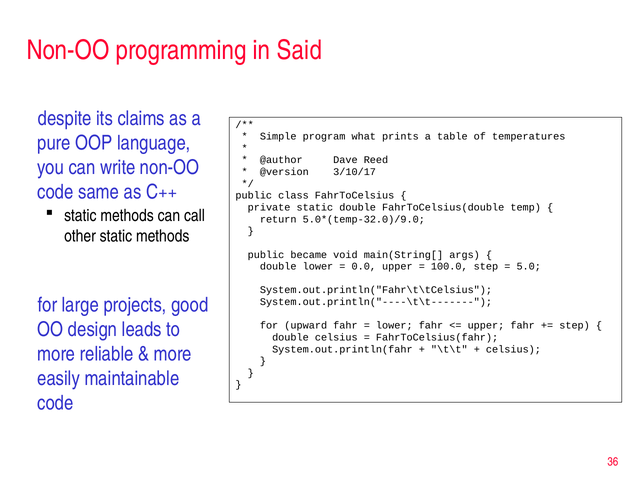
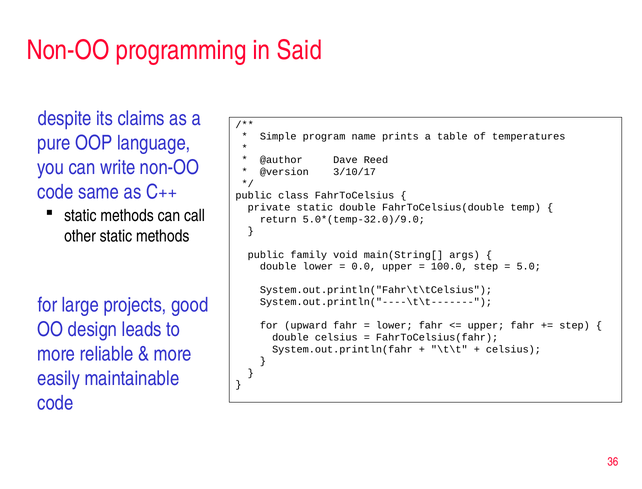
what: what -> name
became: became -> family
